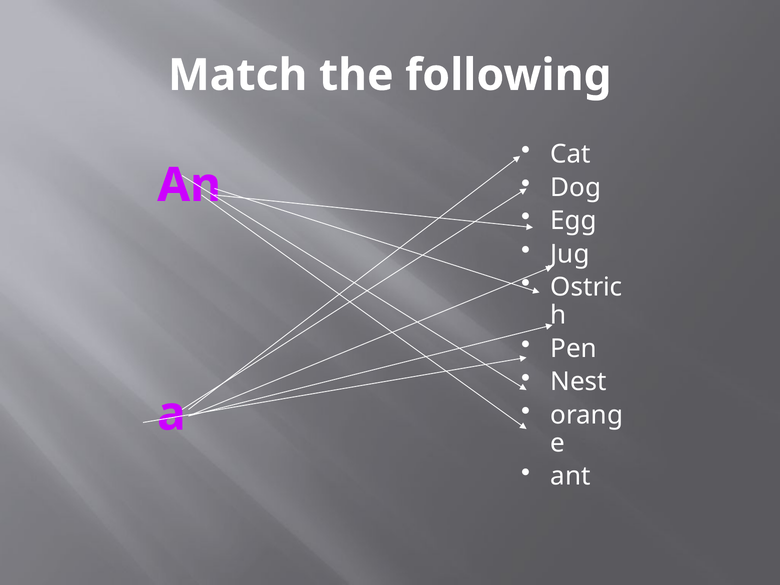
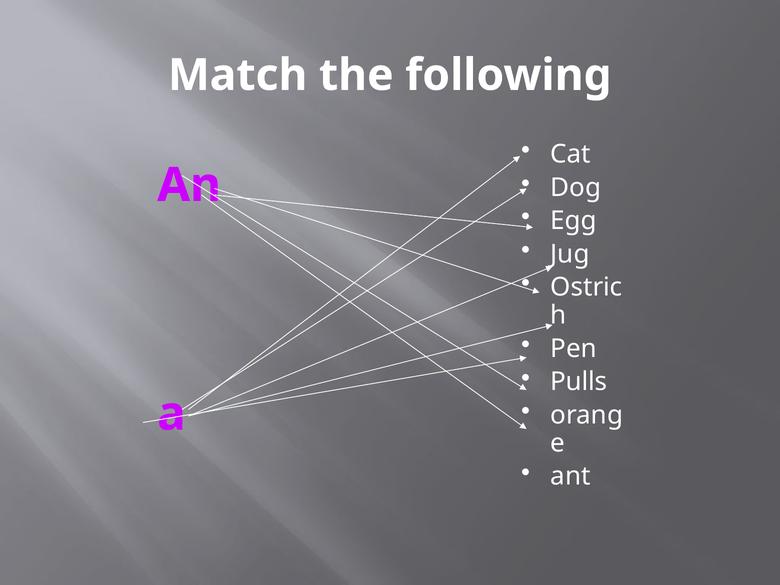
Nest: Nest -> Pulls
